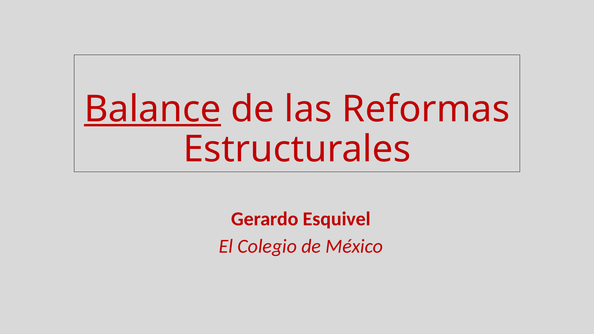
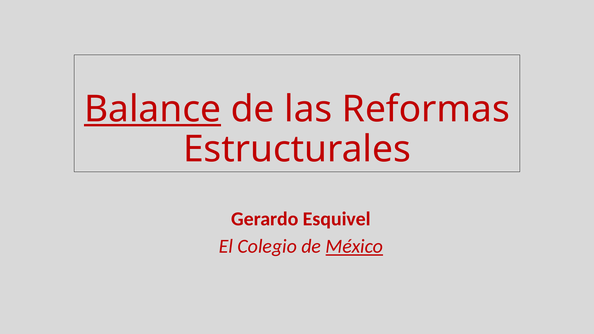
México underline: none -> present
